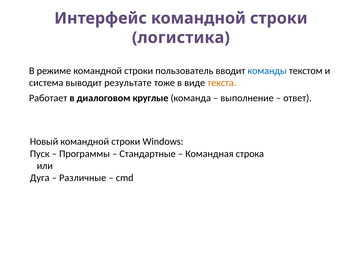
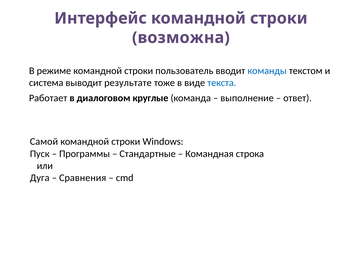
логистика: логистика -> возможна
текста colour: orange -> blue
Новый: Новый -> Самой
Различные: Различные -> Сравнения
